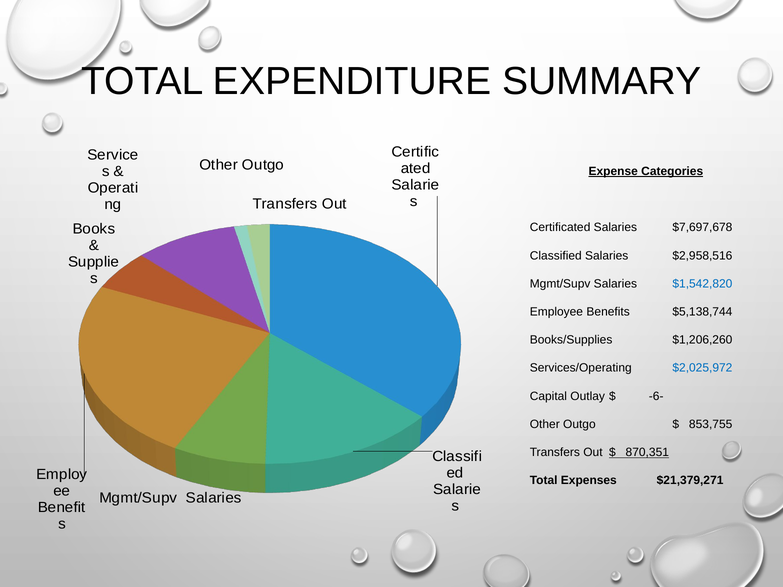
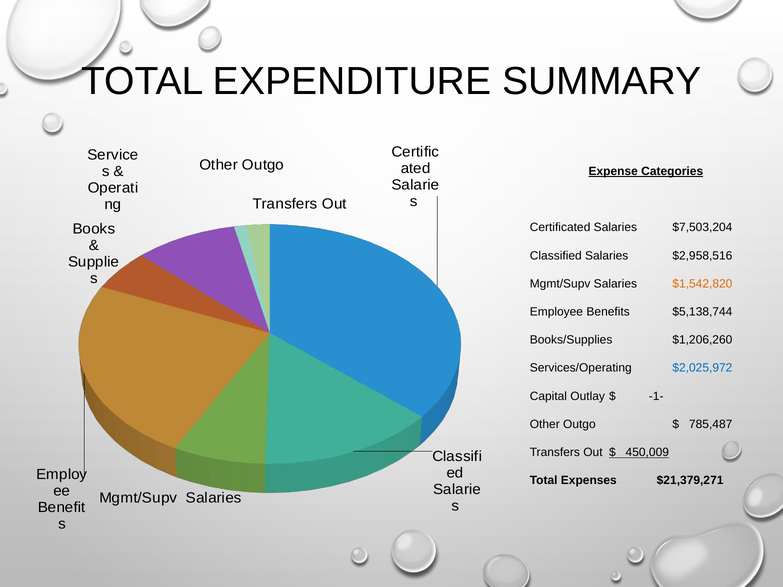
$7,697,678: $7,697,678 -> $7,503,204
$1,542,820 colour: blue -> orange
-6-: -6- -> -1-
853,755: 853,755 -> 785,487
870,351: 870,351 -> 450,009
